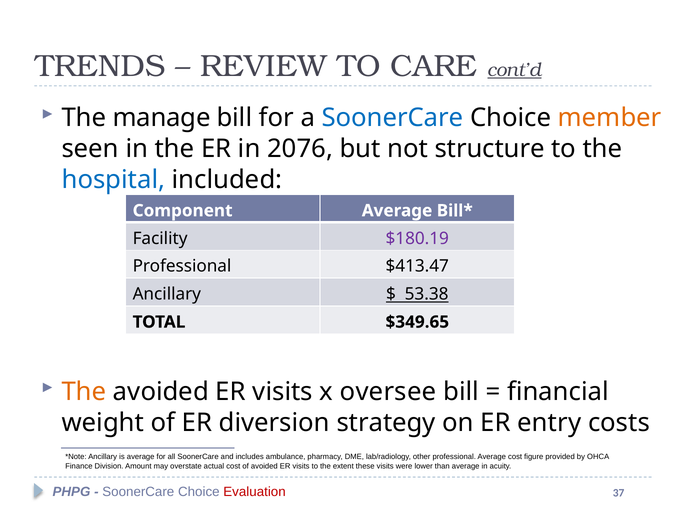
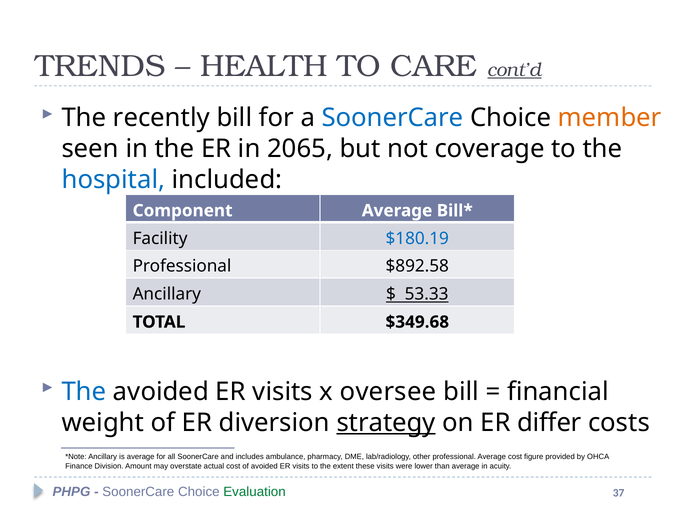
REVIEW: REVIEW -> HEALTH
manage: manage -> recently
2076: 2076 -> 2065
structure: structure -> coverage
$180.19 colour: purple -> blue
$413.47: $413.47 -> $892.58
53.38: 53.38 -> 53.33
$349.65: $349.65 -> $349.68
The at (84, 391) colour: orange -> blue
strategy underline: none -> present
entry: entry -> differ
Evaluation colour: red -> green
